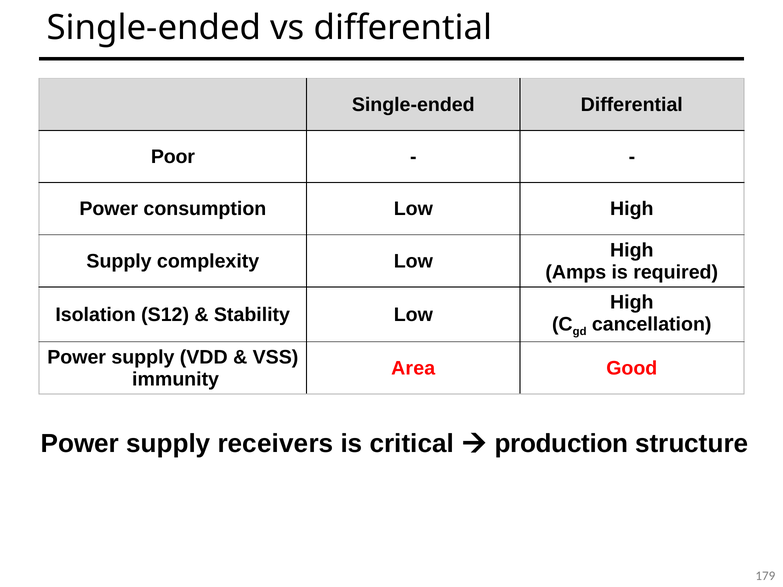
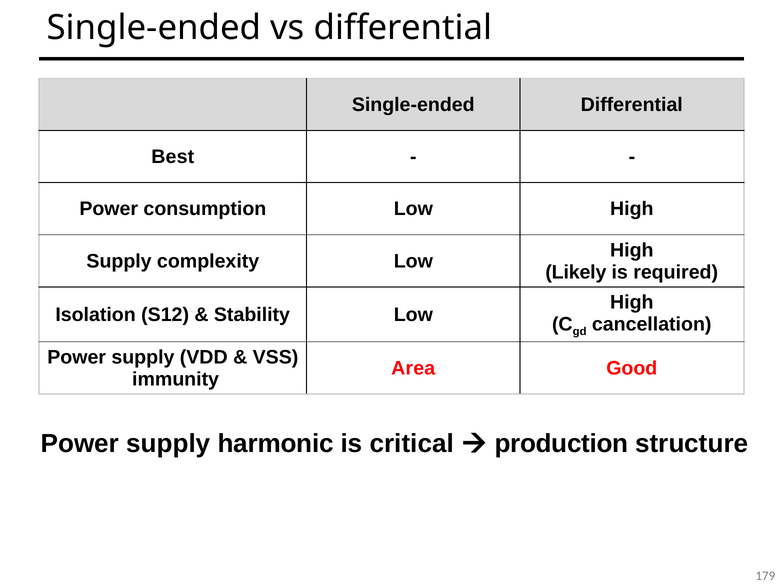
Poor: Poor -> Best
Amps: Amps -> Likely
receivers: receivers -> harmonic
